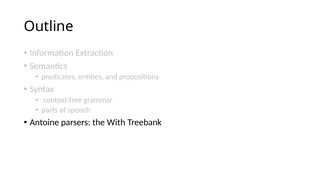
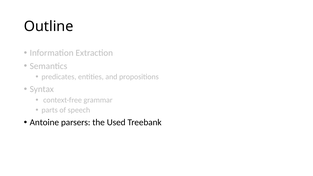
With: With -> Used
